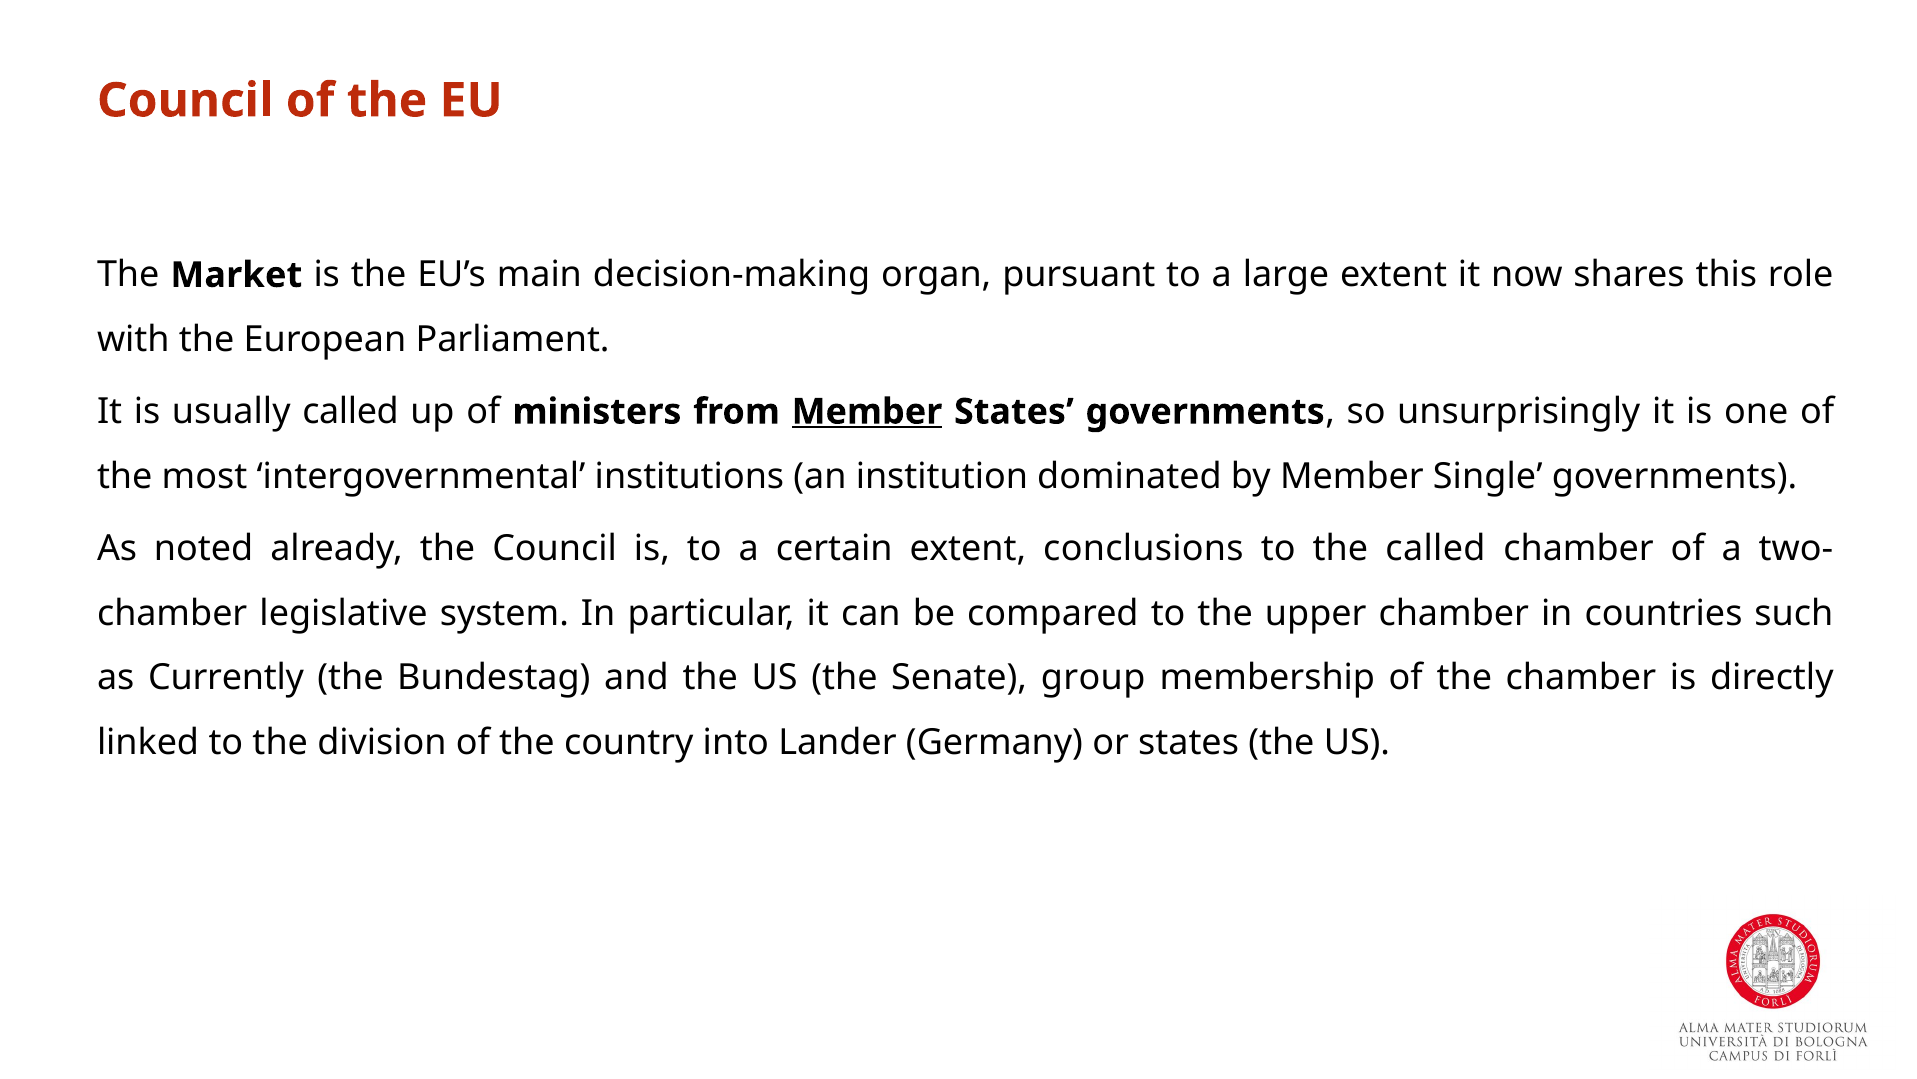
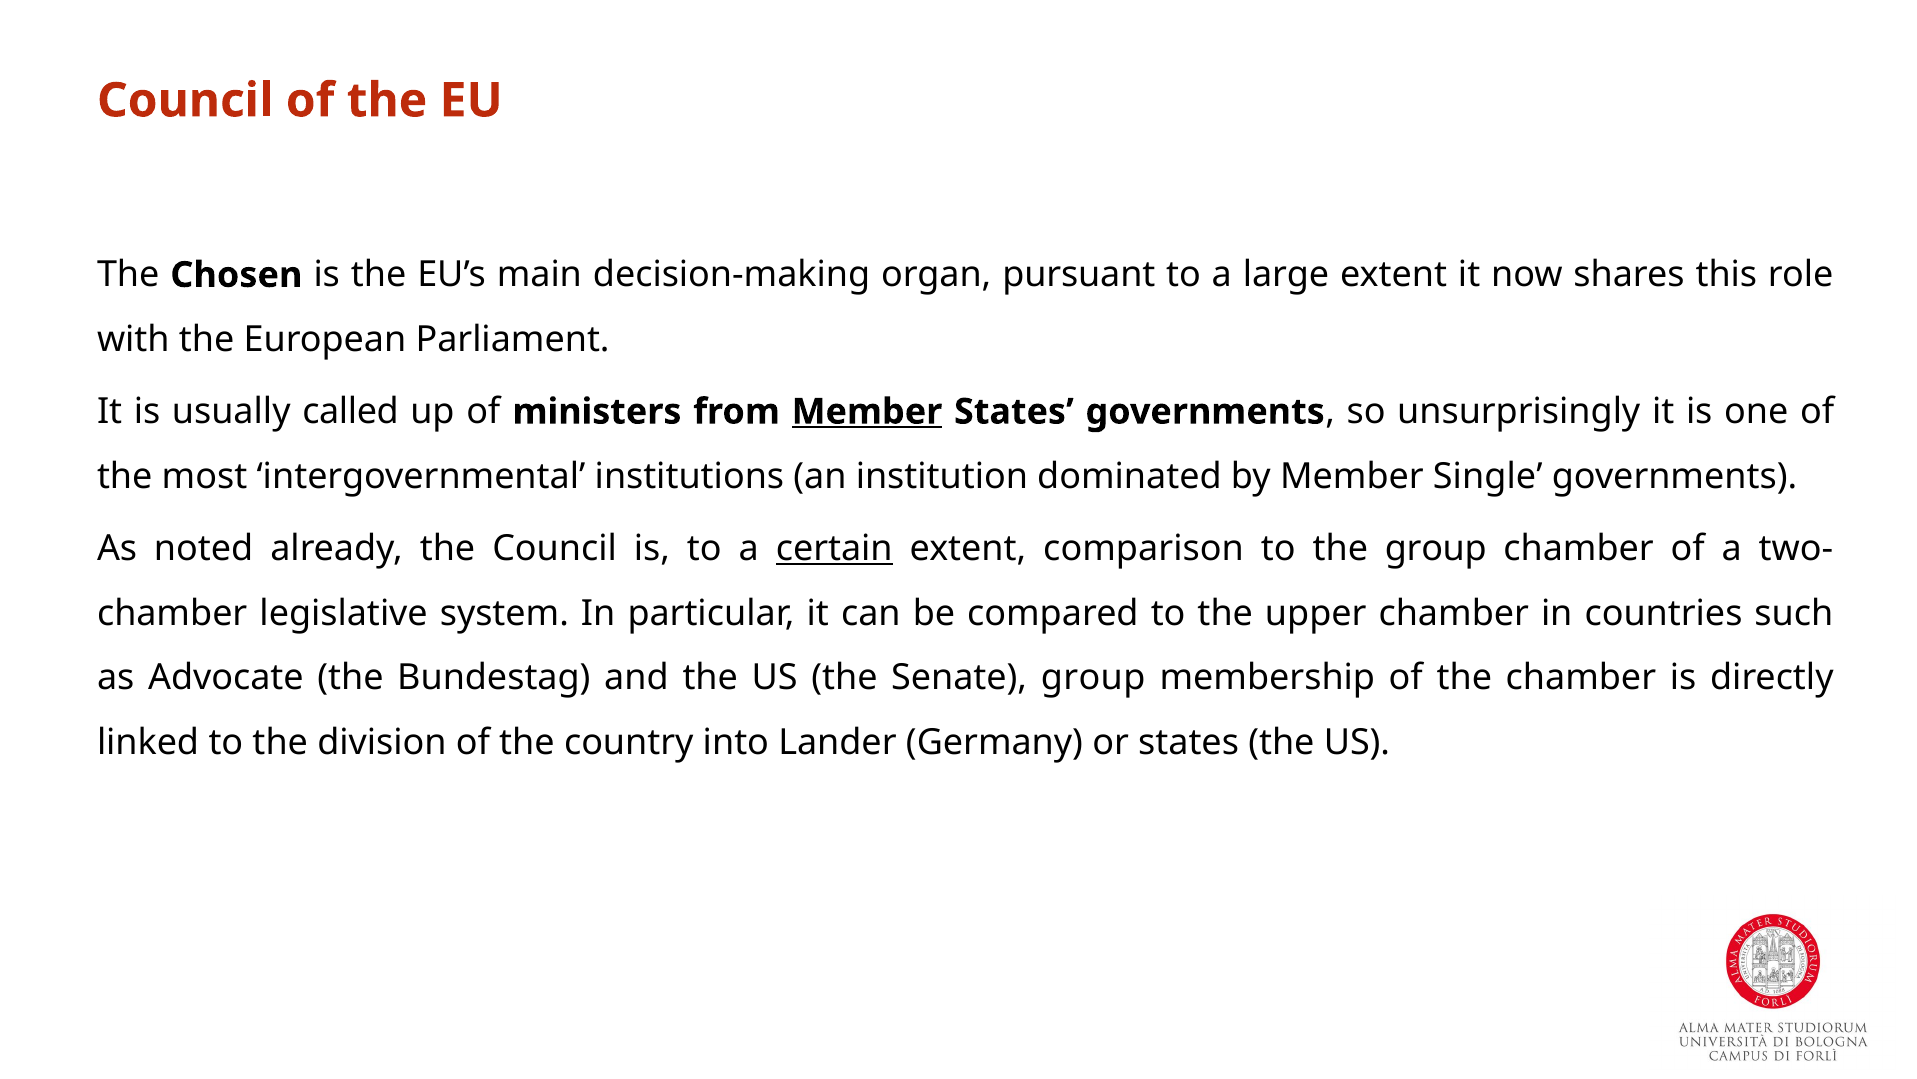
Market: Market -> Chosen
certain underline: none -> present
conclusions: conclusions -> comparison
the called: called -> group
Currently: Currently -> Advocate
